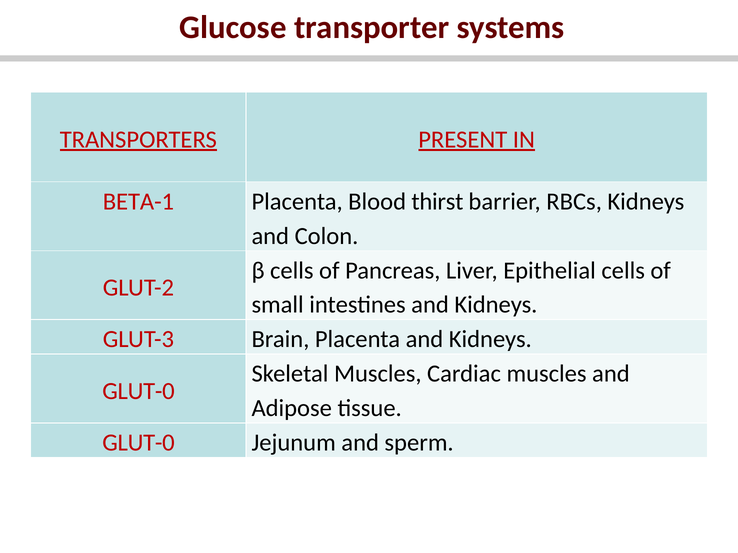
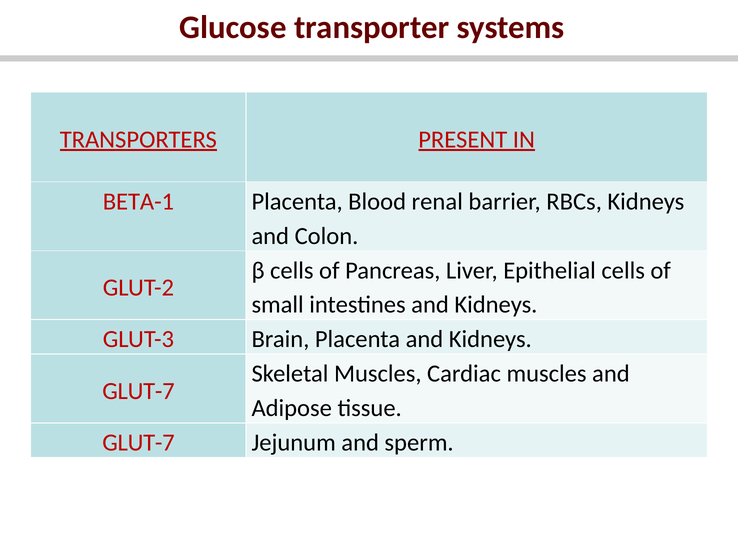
thirst: thirst -> renal
GLUT-0 at (139, 391): GLUT-0 -> GLUT-7
GLUT-0 at (139, 443): GLUT-0 -> GLUT-7
